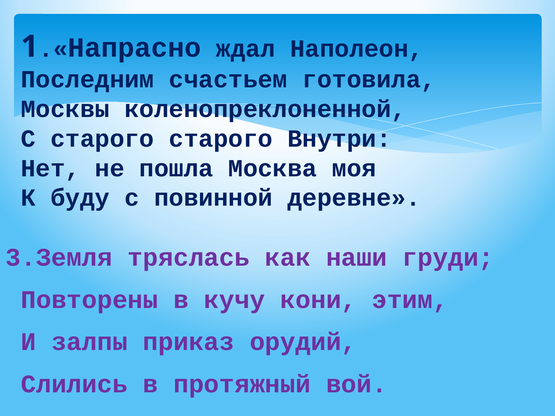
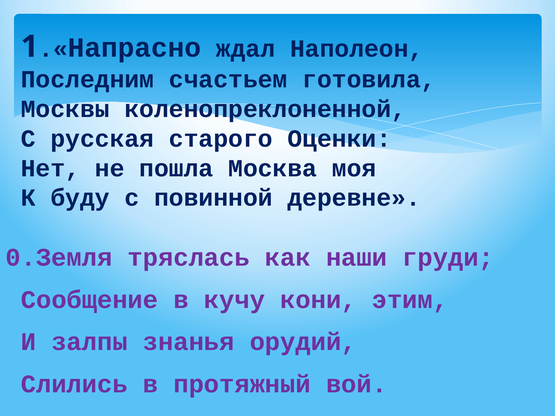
С старого: старого -> русская
Внутри: Внутри -> Оценки
3.Земля: 3.Земля -> 0.Земля
Повторены: Повторены -> Сообщение
приказ: приказ -> знанья
